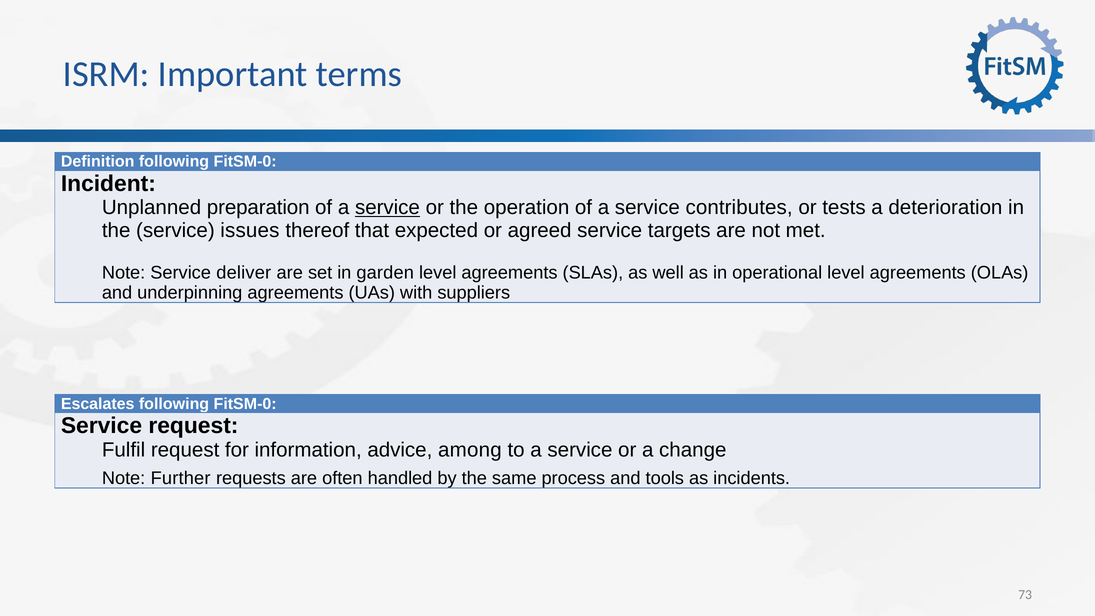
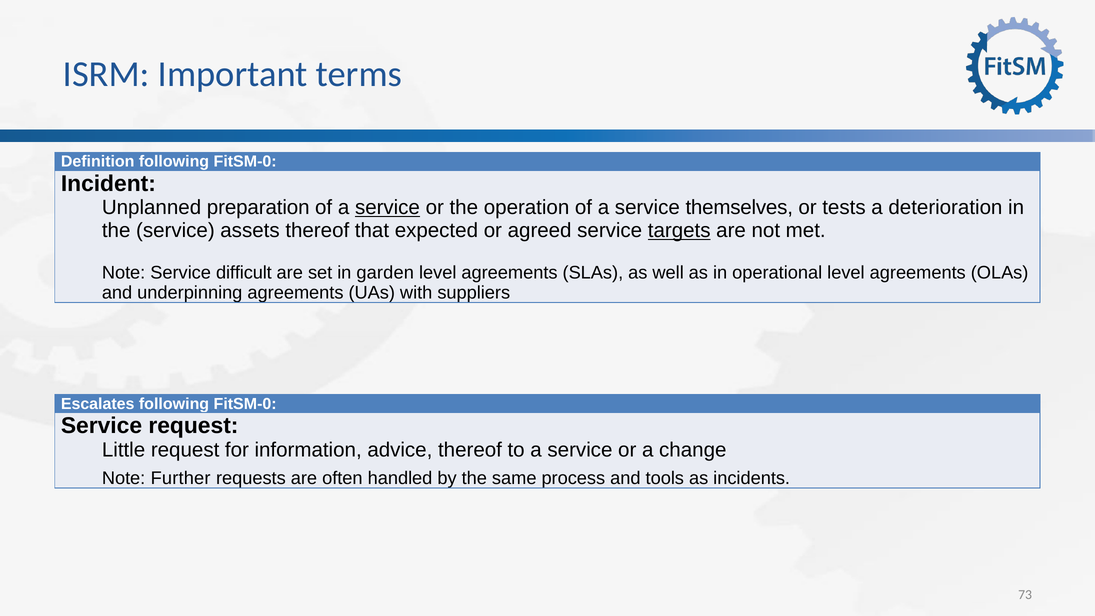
contributes: contributes -> themselves
issues: issues -> assets
targets underline: none -> present
deliver: deliver -> difficult
Fulfil: Fulfil -> Little
advice among: among -> thereof
